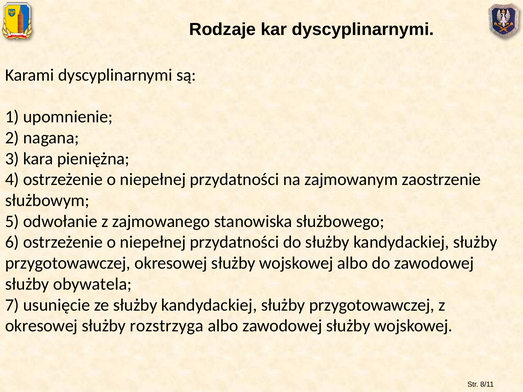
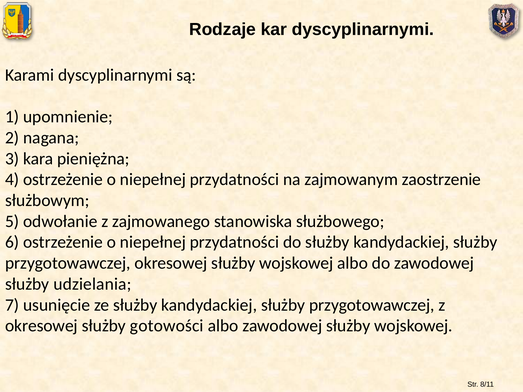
obywatela: obywatela -> udzielania
rozstrzyga: rozstrzyga -> gotowości
